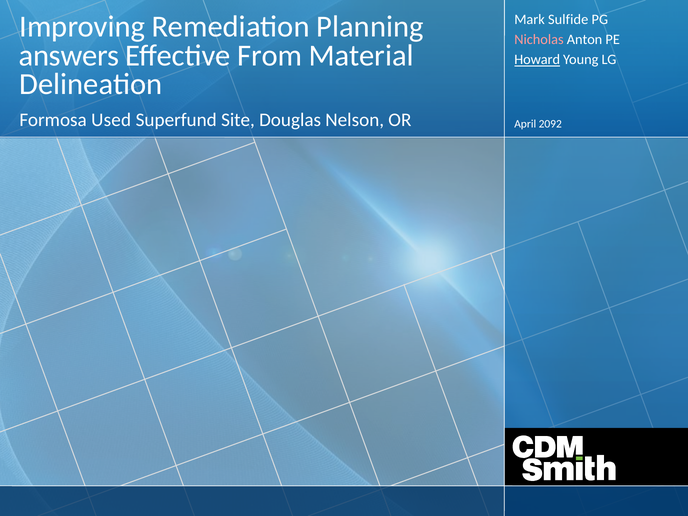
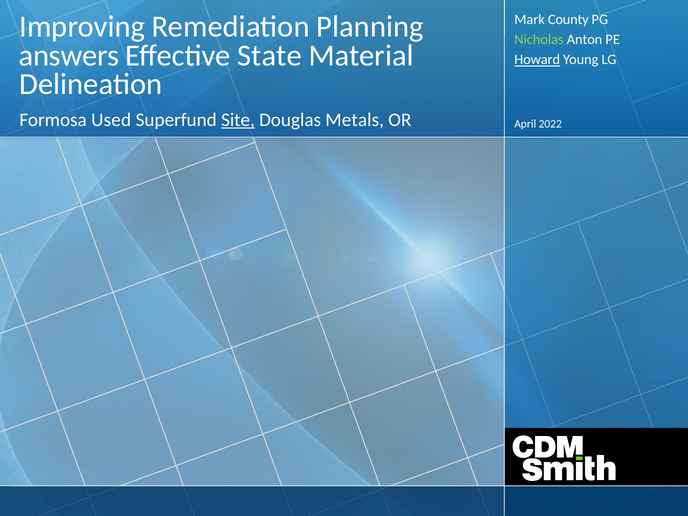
Sulfide: Sulfide -> County
Nicholas colour: pink -> light green
From: From -> State
Site underline: none -> present
Nelson: Nelson -> Metals
2092: 2092 -> 2022
